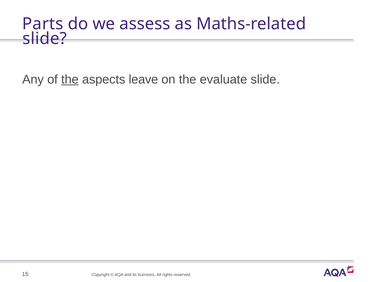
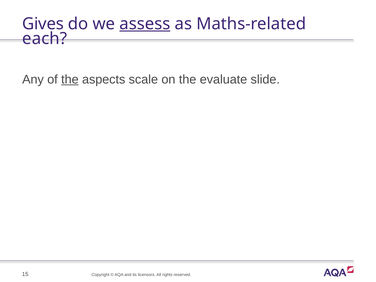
Parts: Parts -> Gives
assess underline: none -> present
slide at (45, 39): slide -> each
leave: leave -> scale
